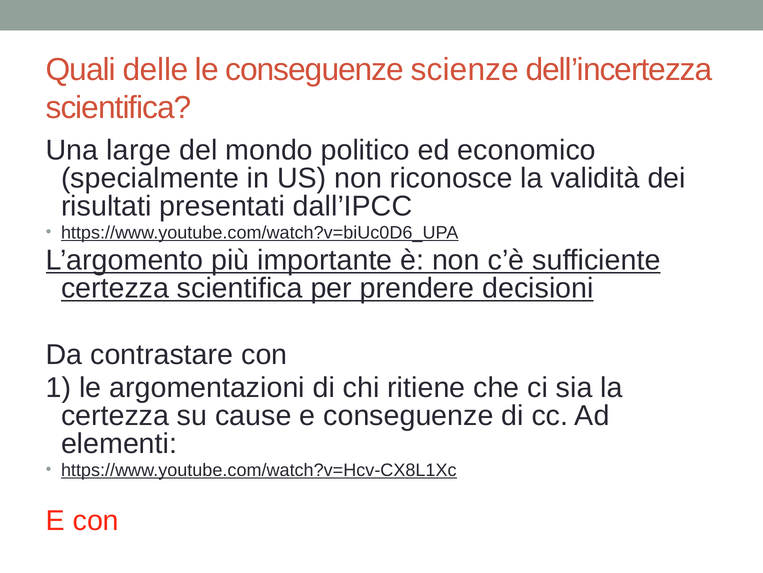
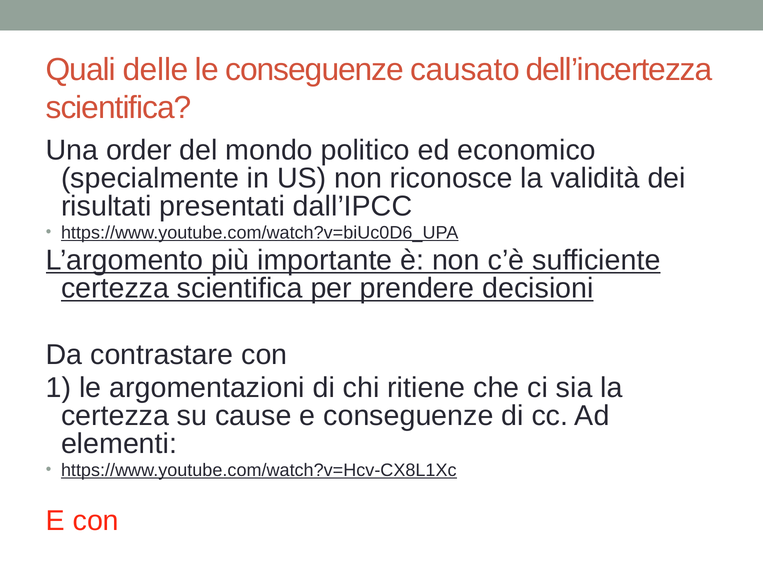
scienze: scienze -> causato
large: large -> order
